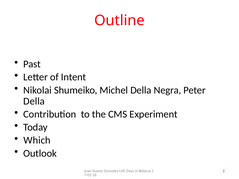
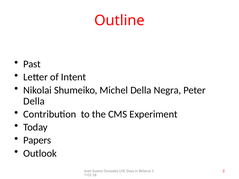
Which: Which -> Papers
